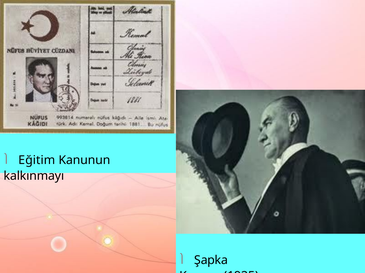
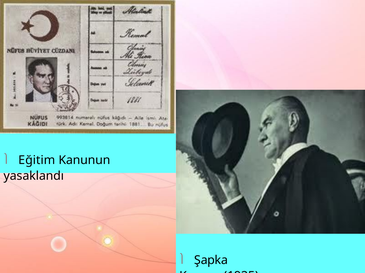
kalkınmayı: kalkınmayı -> yasaklandı
